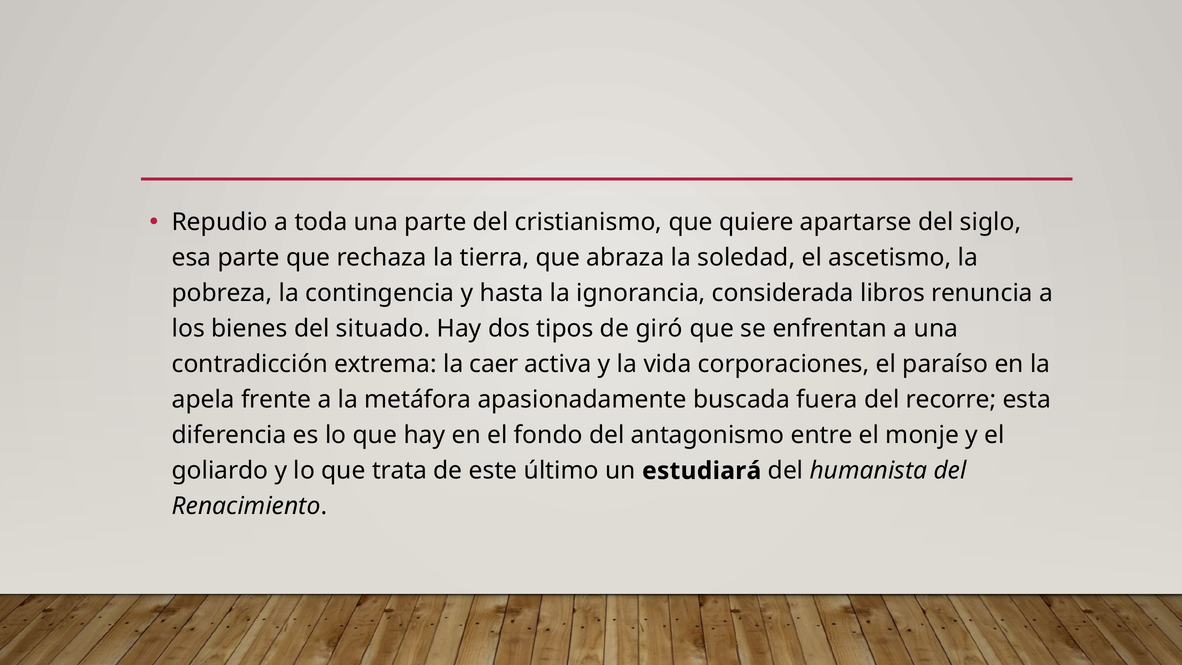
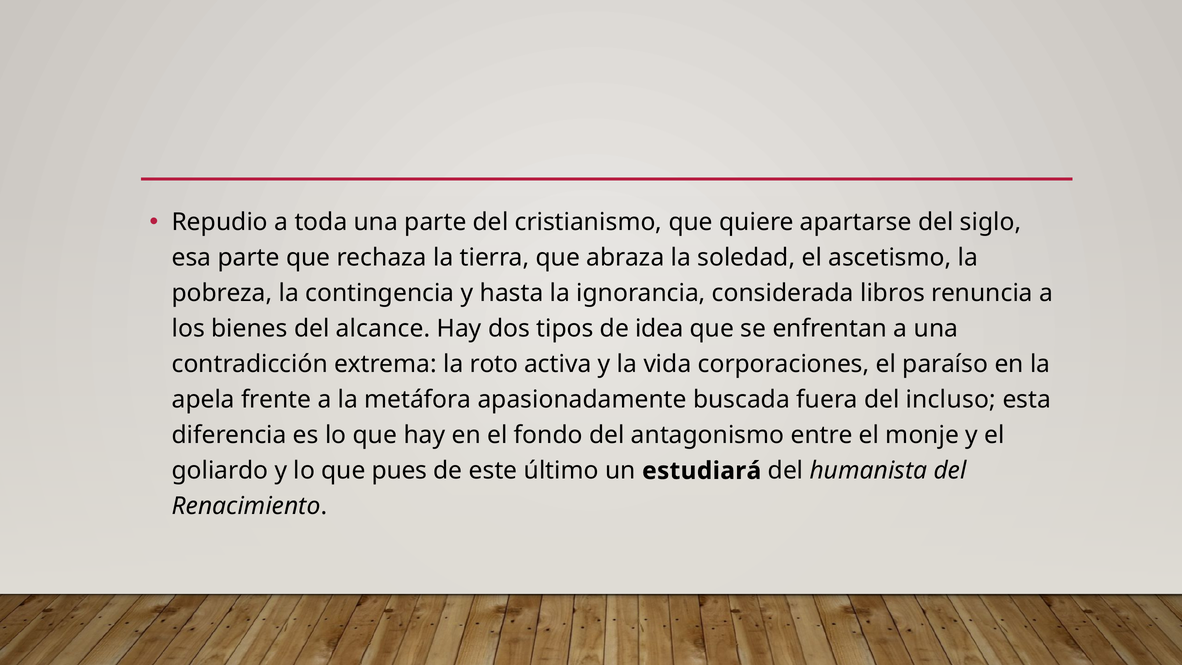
situado: situado -> alcance
giró: giró -> idea
caer: caer -> roto
recorre: recorre -> incluso
trata: trata -> pues
